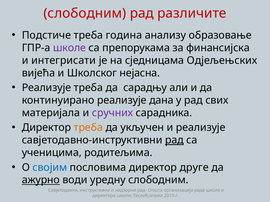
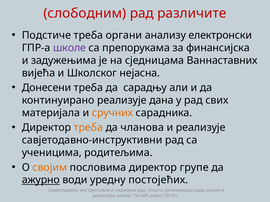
година: година -> органи
образовање: образовање -> електронски
интегрисати: интегрисати -> задужењима
Одјељењских: Одјељењских -> Ваннаставних
Реализује at (46, 88): Реализује -> Донесени
сручних colour: purple -> orange
укључен: укључен -> чланова
рад at (174, 140) underline: present -> none
својим colour: blue -> orange
друге: друге -> групе
уредну слободним: слободним -> постојећих
